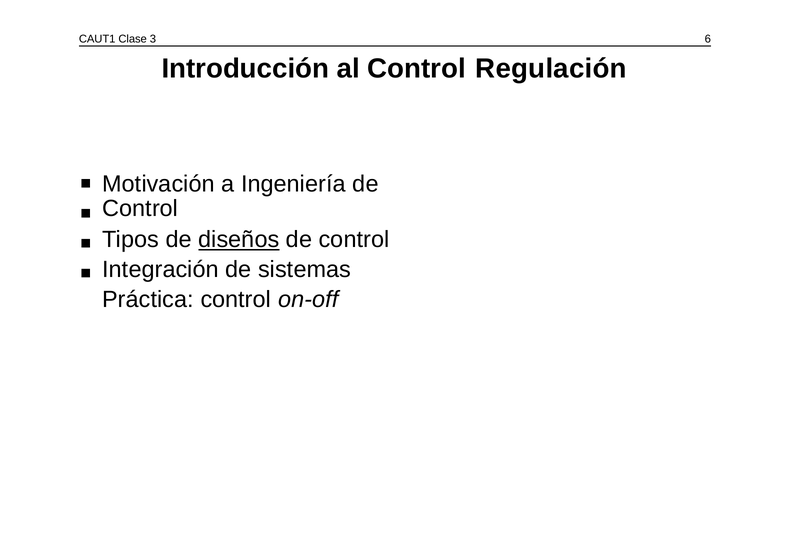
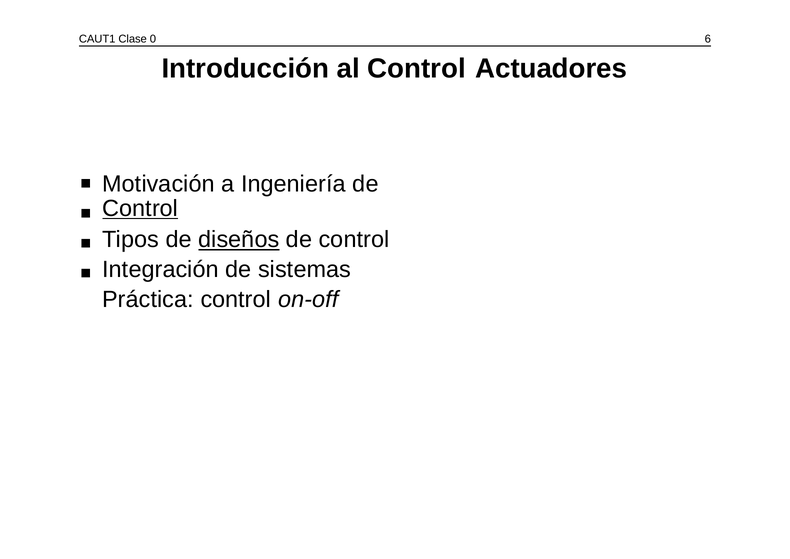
3: 3 -> 0
Regulación: Regulación -> Actuadores
Control at (140, 209) underline: none -> present
